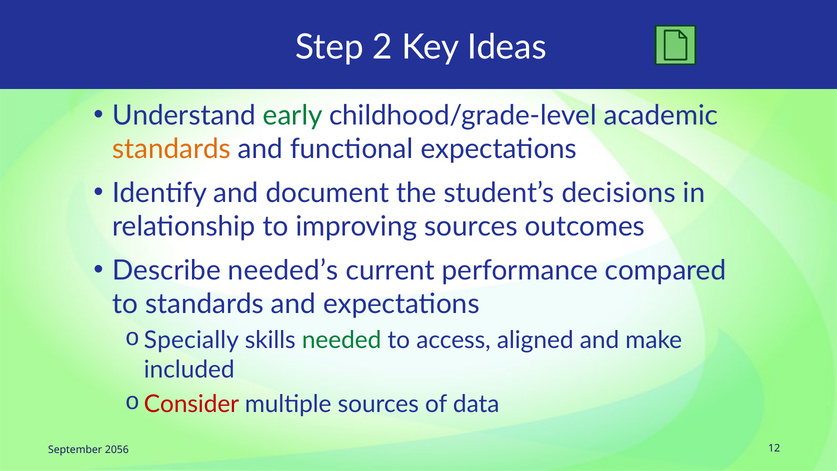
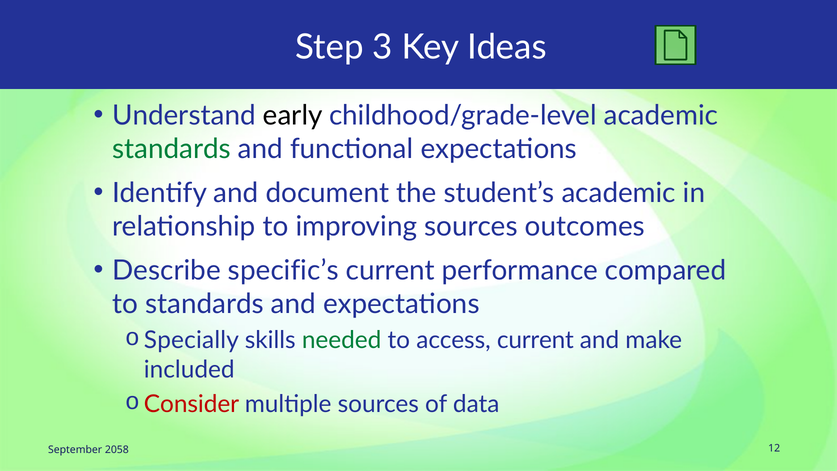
2: 2 -> 3
early colour: green -> black
standards at (172, 149) colour: orange -> green
student’s decisions: decisions -> academic
needed’s: needed’s -> specific’s
access aligned: aligned -> current
2056: 2056 -> 2058
